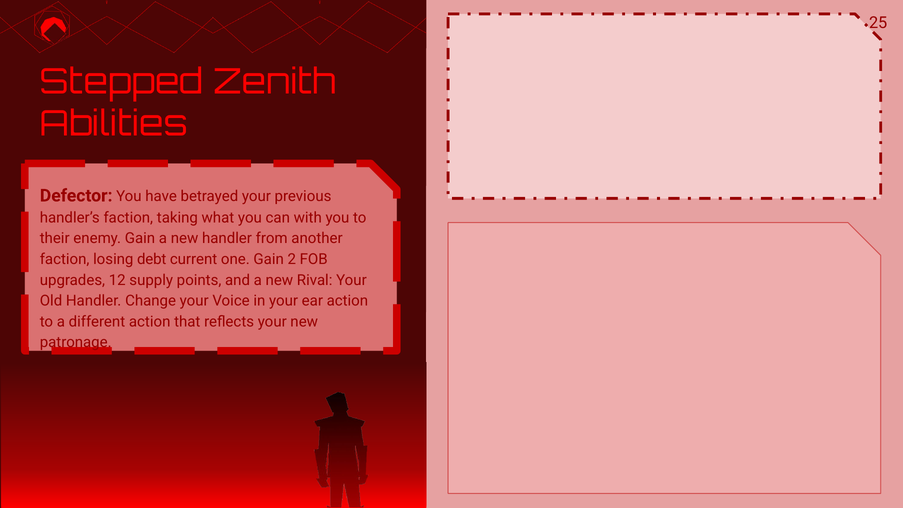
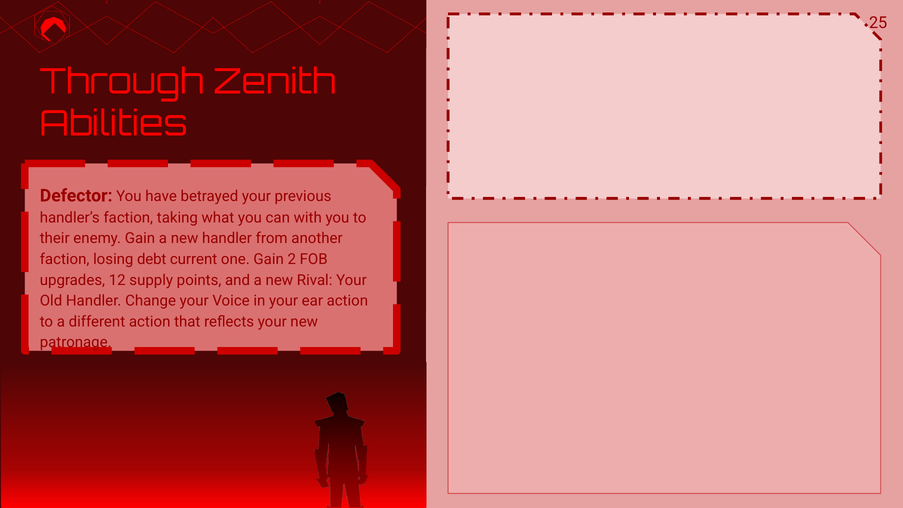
Stepped: Stepped -> Through
